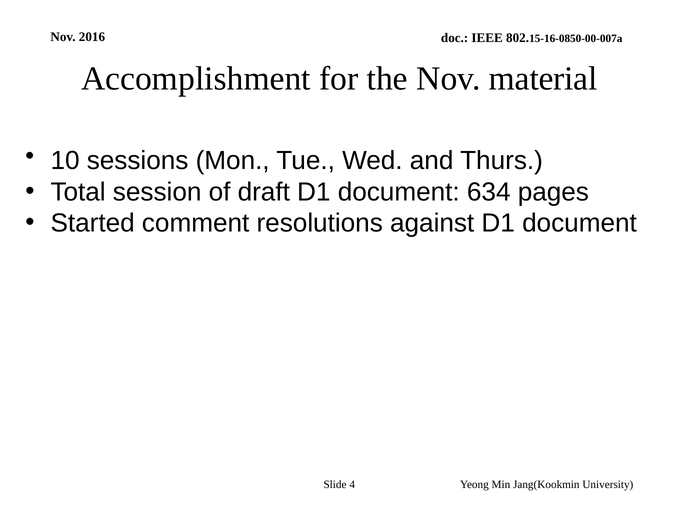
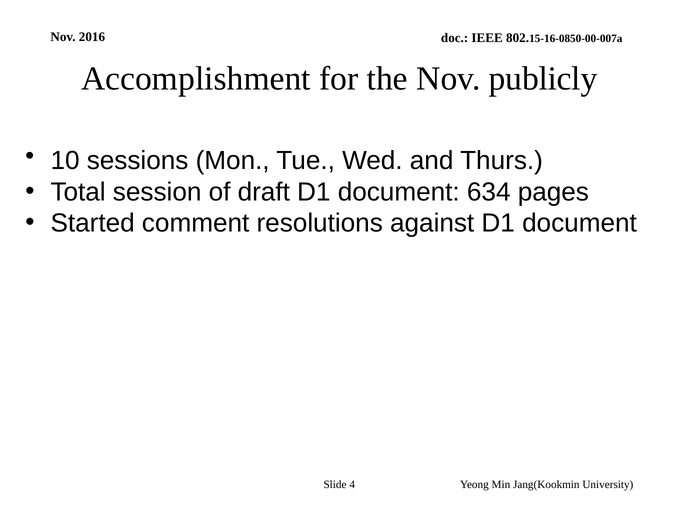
material: material -> publicly
